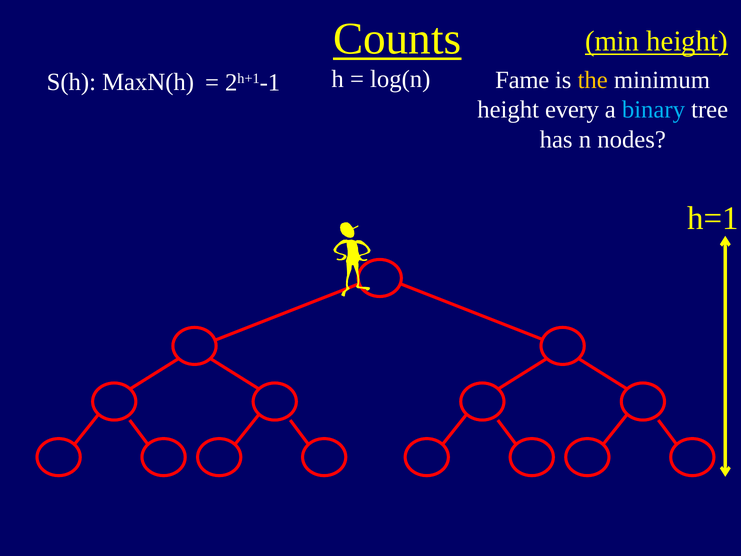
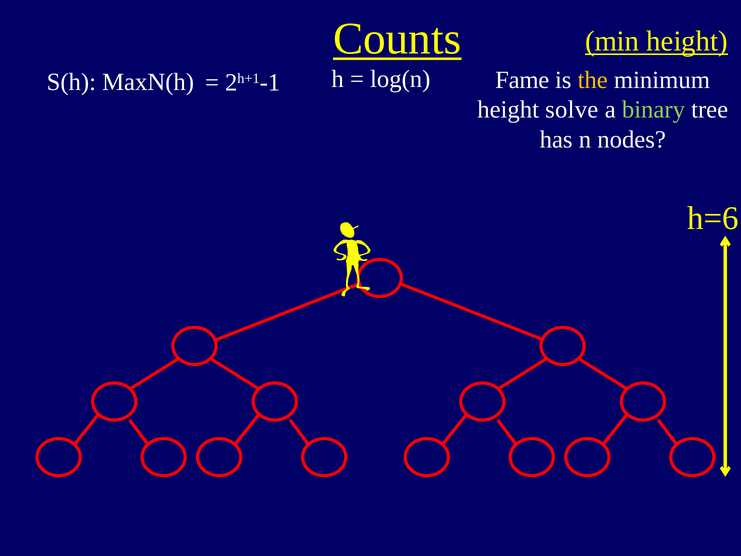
every: every -> solve
binary colour: light blue -> light green
h=1: h=1 -> h=6
